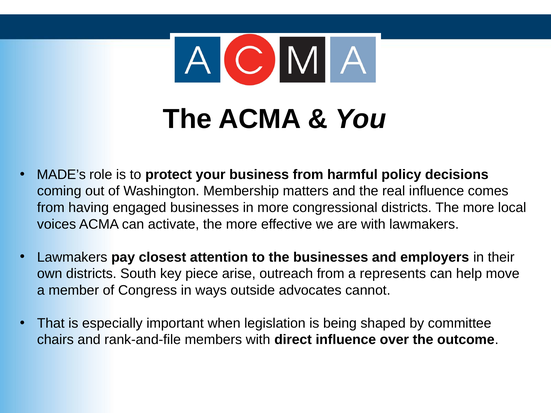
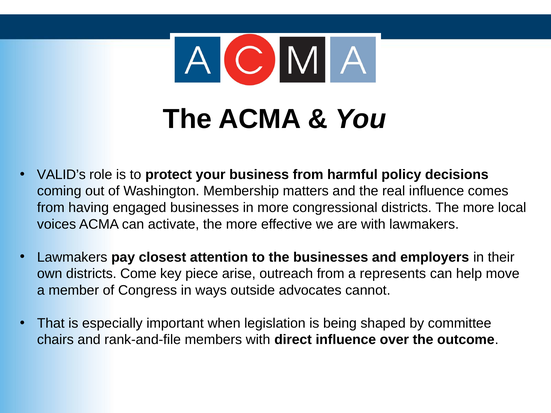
MADE’s: MADE’s -> VALID’s
South: South -> Come
